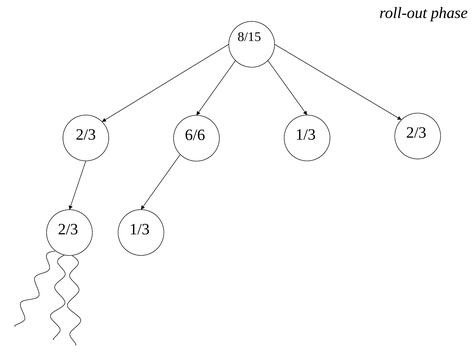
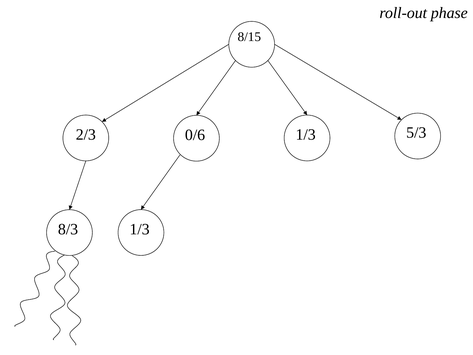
2/3 at (416, 133): 2/3 -> 5/3
6/6: 6/6 -> 0/6
2/3 at (68, 229): 2/3 -> 8/3
